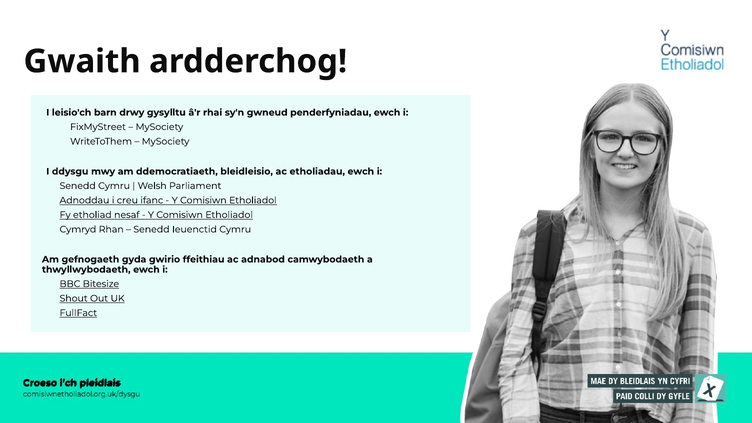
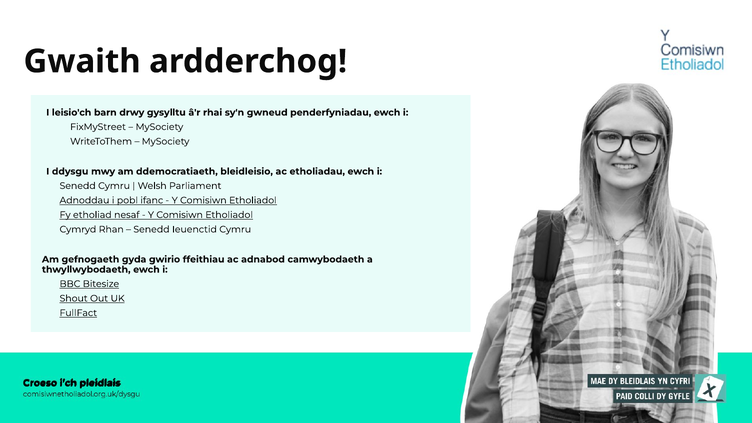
creu: creu -> pobl
